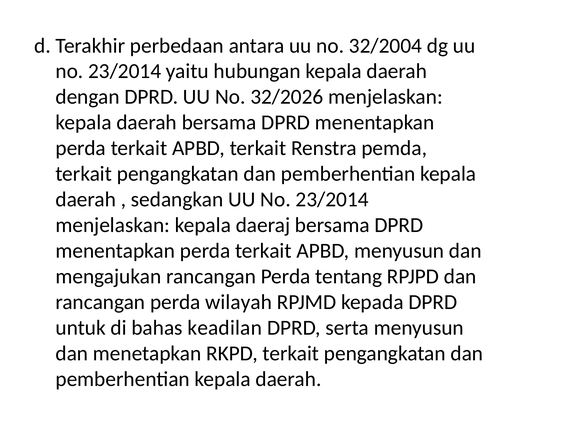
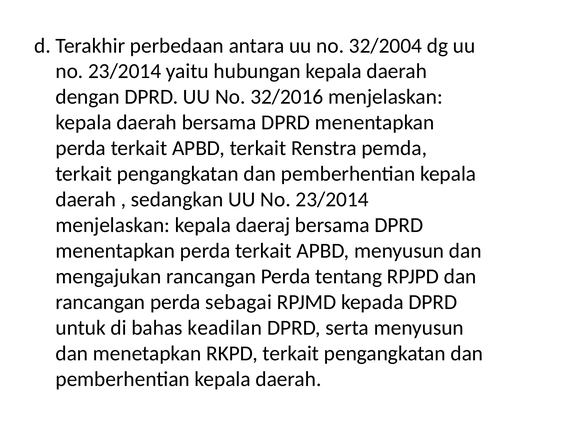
32/2026: 32/2026 -> 32/2016
wilayah: wilayah -> sebagai
